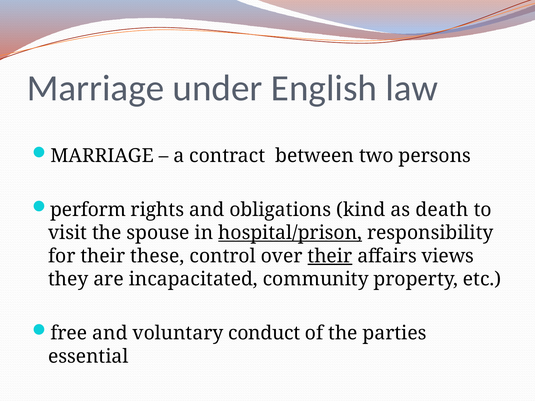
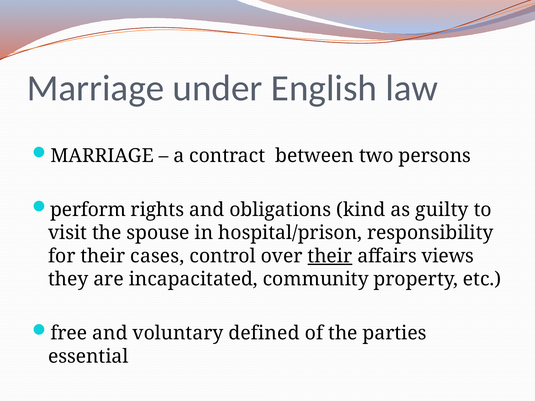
death: death -> guilty
hospital/prison underline: present -> none
these: these -> cases
conduct: conduct -> defined
